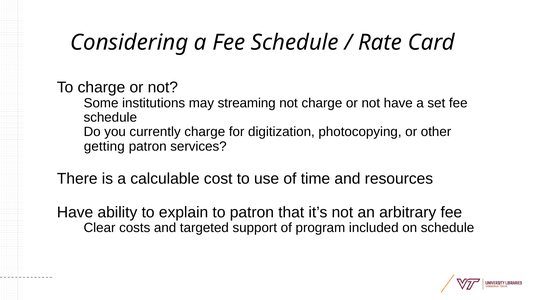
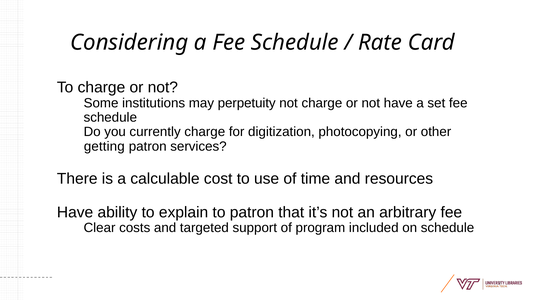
streaming: streaming -> perpetuity
